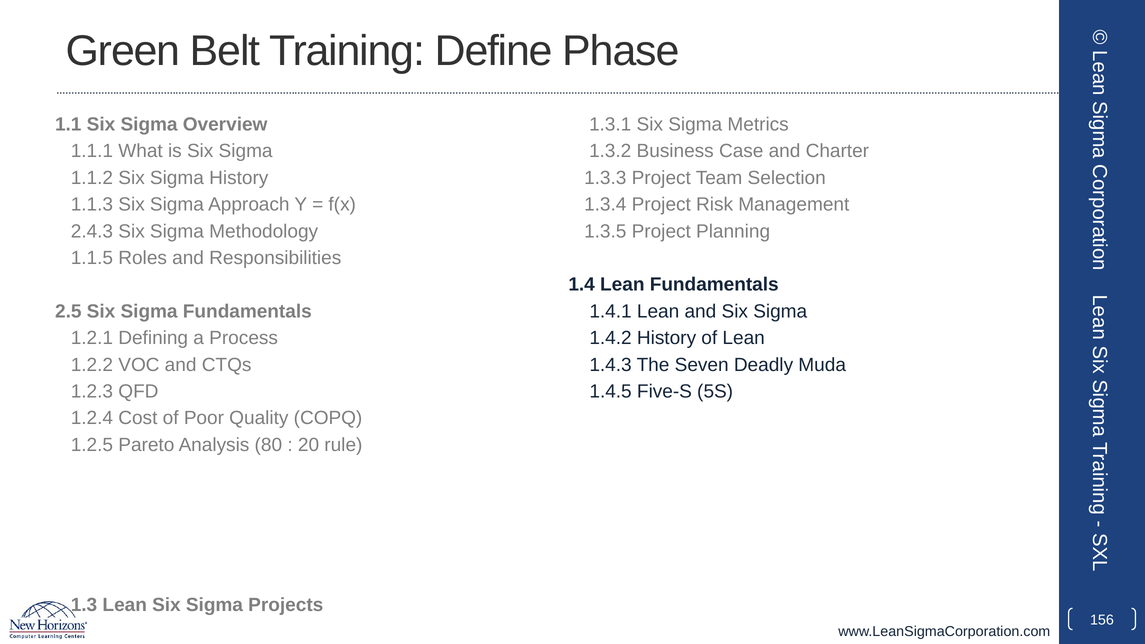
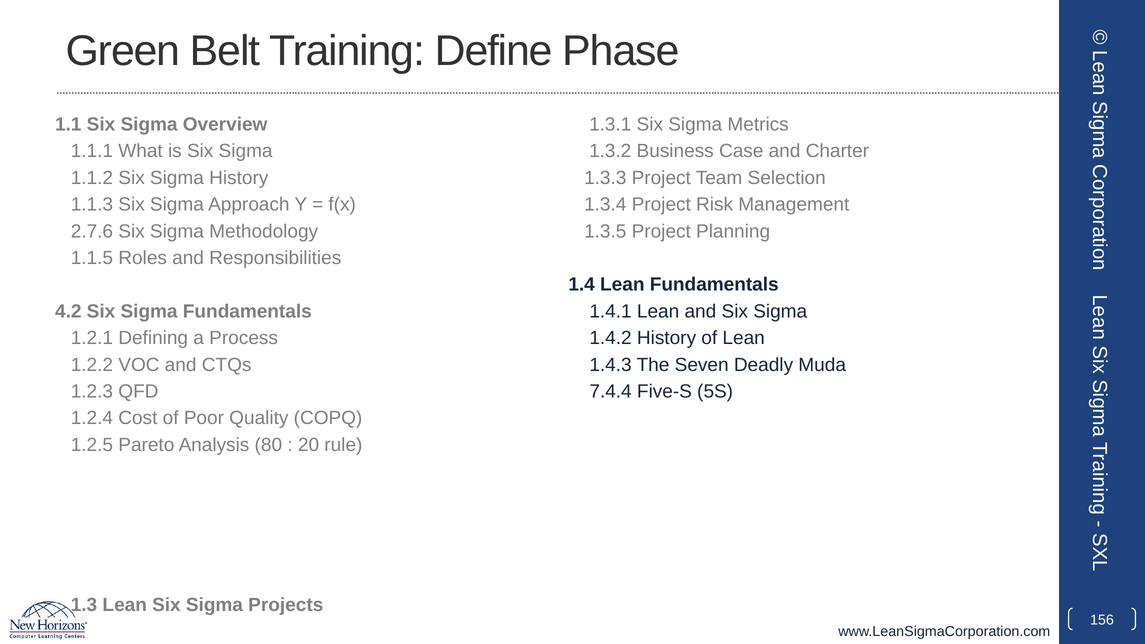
2.4.3: 2.4.3 -> 2.7.6
2.5: 2.5 -> 4.2
1.4.5: 1.4.5 -> 7.4.4
